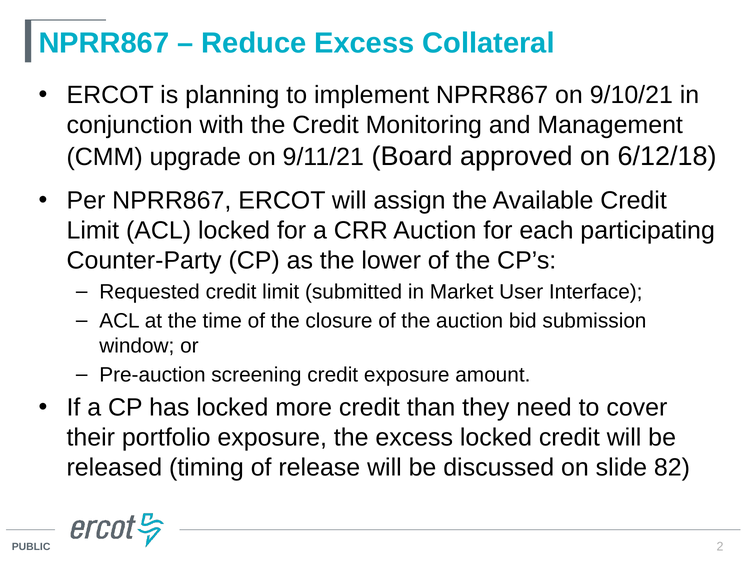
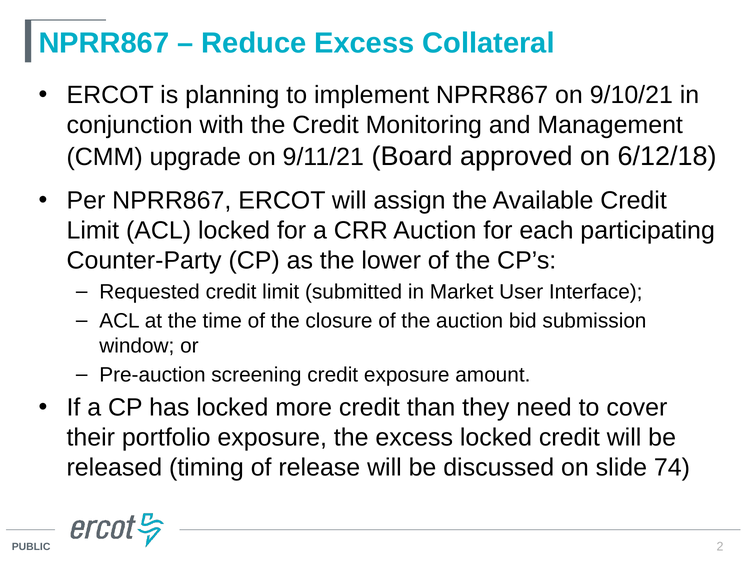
82: 82 -> 74
